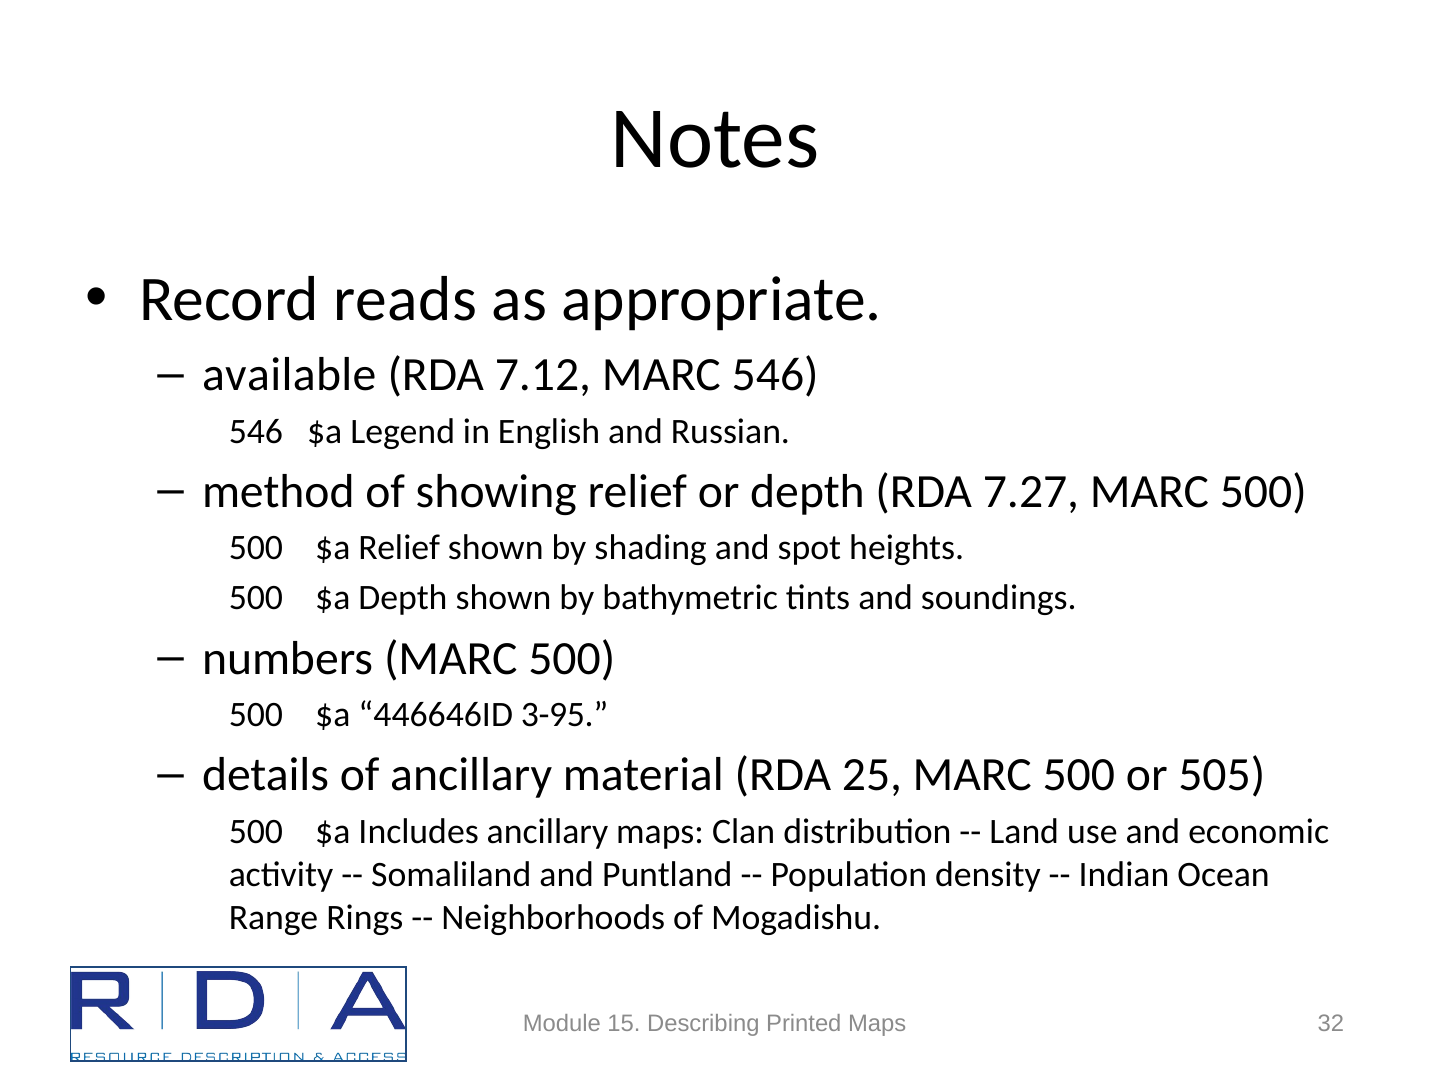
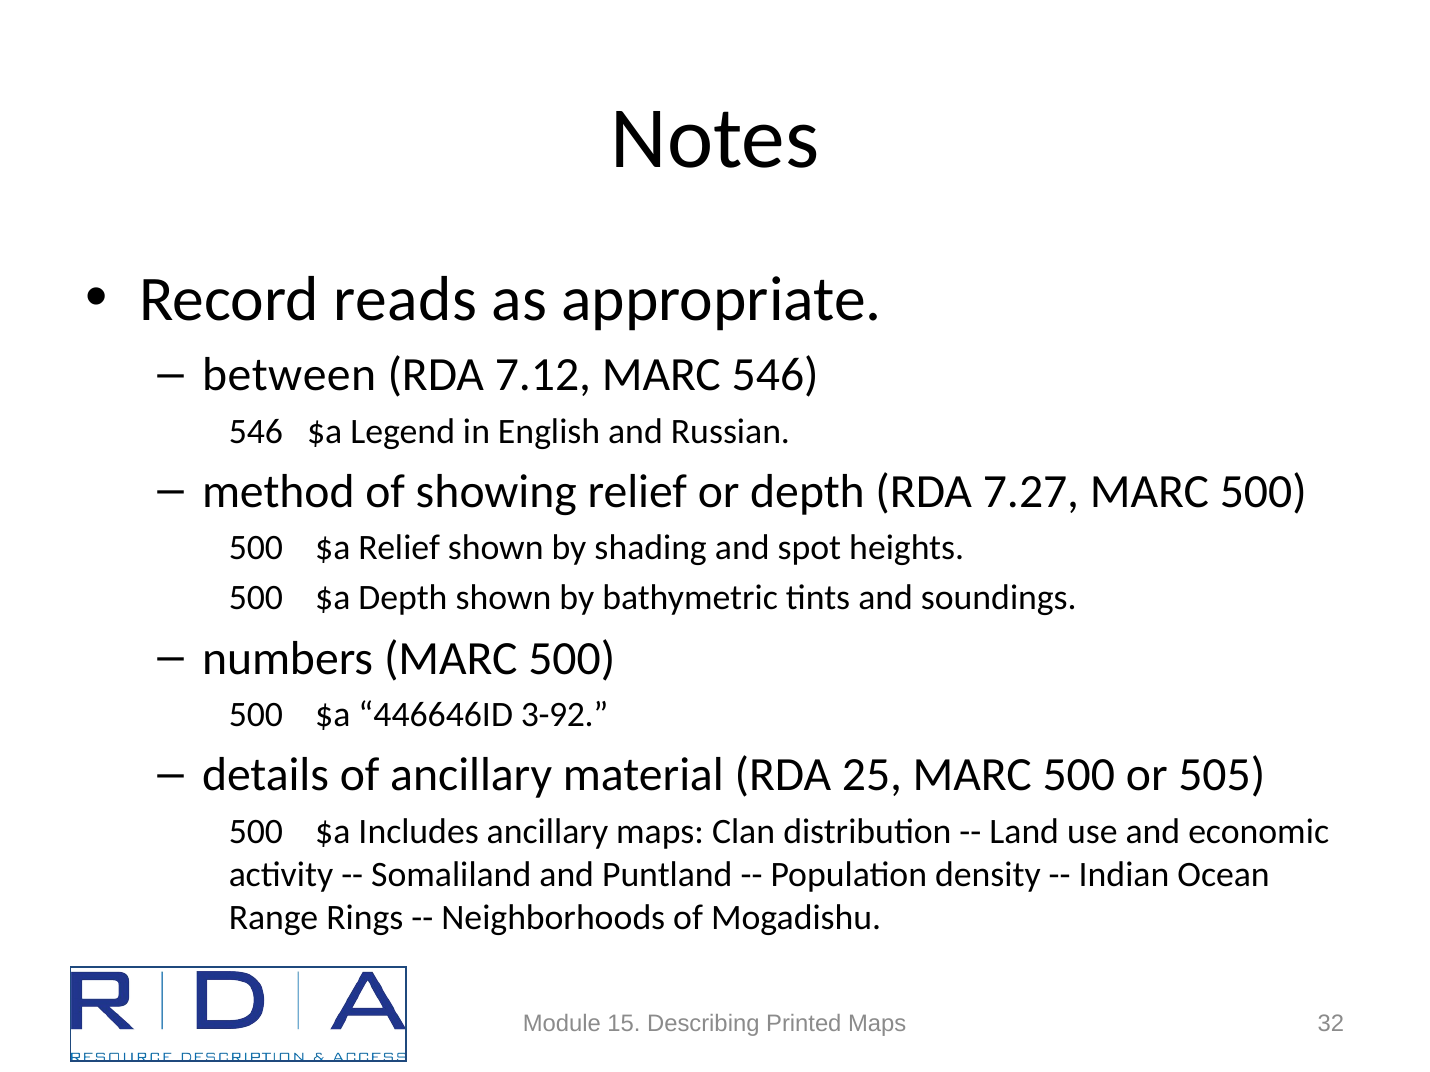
available: available -> between
3-95: 3-95 -> 3-92
